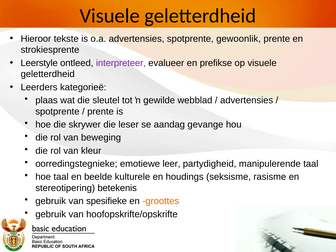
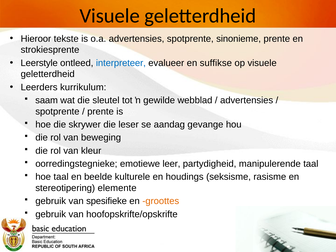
gewoonlik: gewoonlik -> sinonieme
interpreteer colour: purple -> blue
prefikse: prefikse -> suffikse
kategorieë: kategorieë -> kurrikulum
plaas: plaas -> saam
betekenis: betekenis -> elemente
